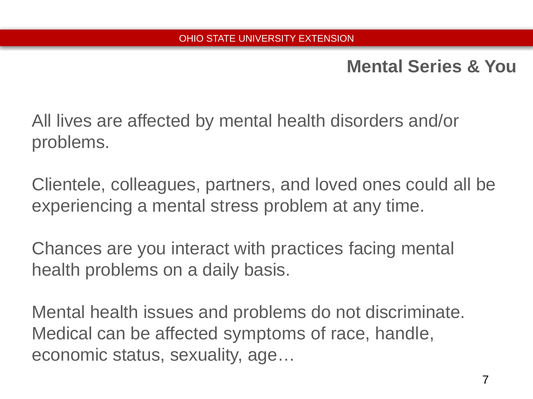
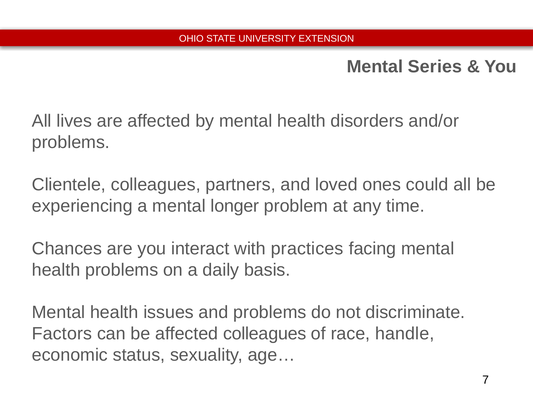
stress: stress -> longer
Medical: Medical -> Factors
affected symptoms: symptoms -> colleagues
